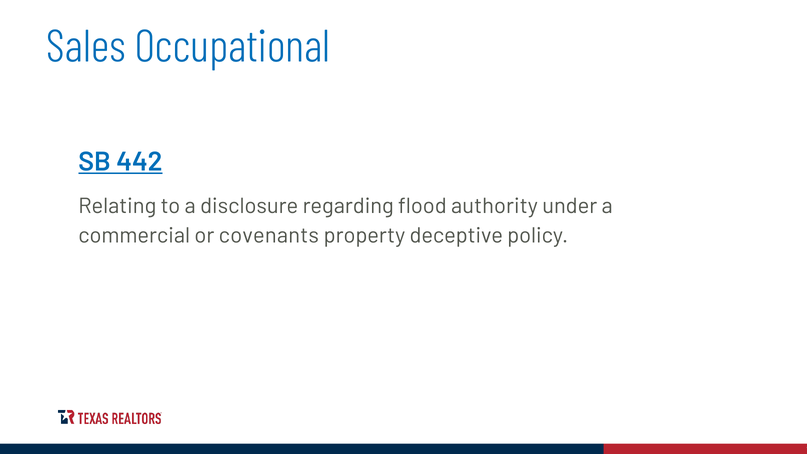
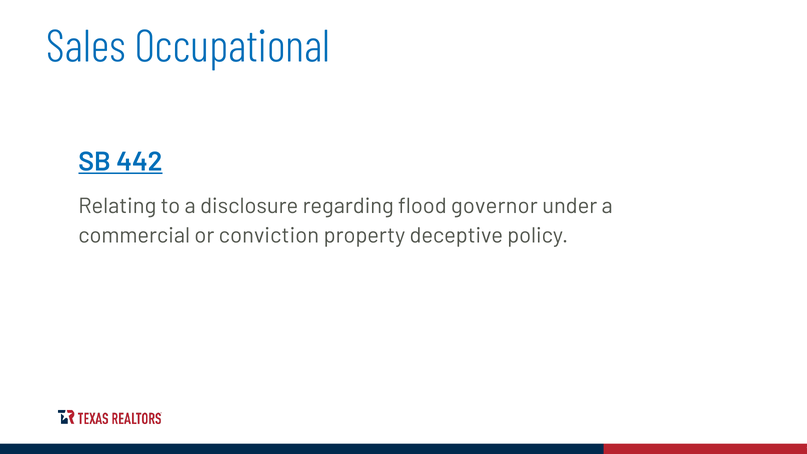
authority: authority -> governor
covenants: covenants -> conviction
